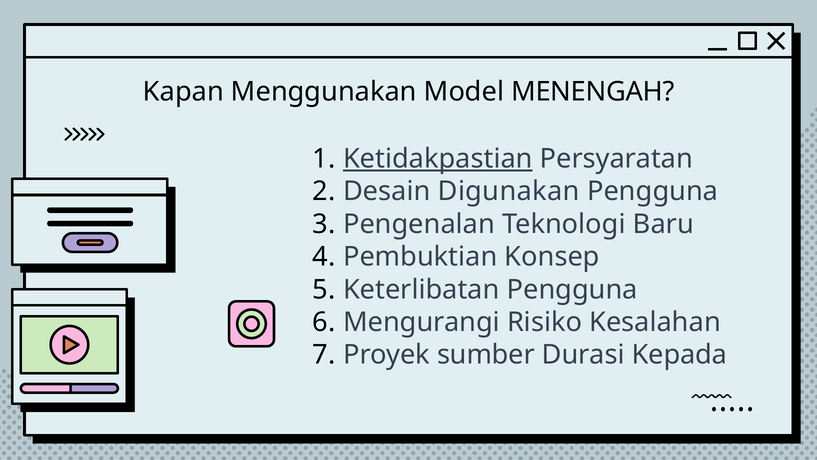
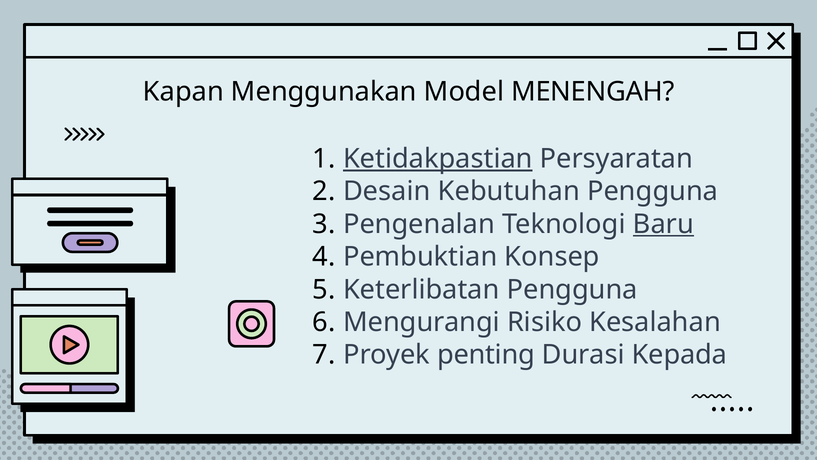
Digunakan: Digunakan -> Kebutuhan
Baru underline: none -> present
sumber: sumber -> penting
